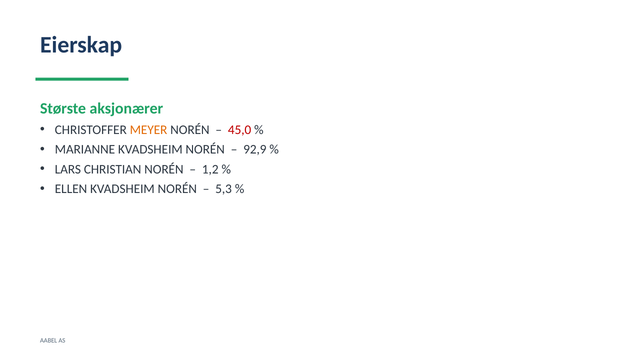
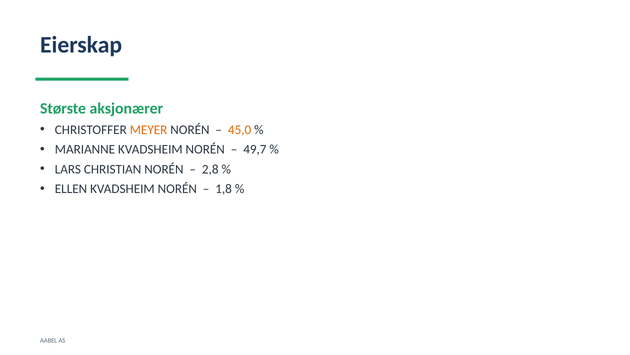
45,0 colour: red -> orange
92,9: 92,9 -> 49,7
1,2: 1,2 -> 2,8
5,3: 5,3 -> 1,8
